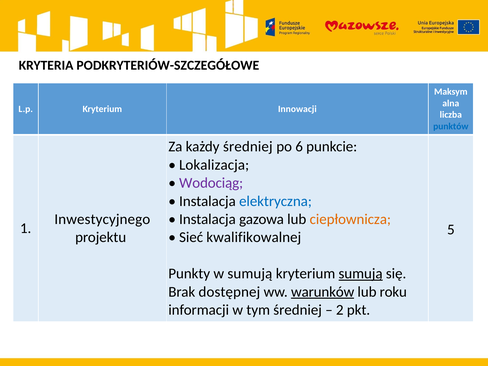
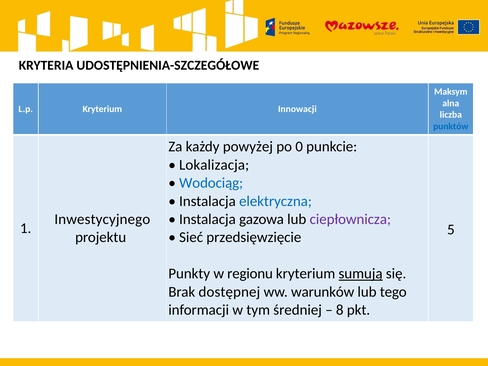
PODKRYTERIÓW-SZCZEGÓŁOWE: PODKRYTERIÓW-SZCZEGÓŁOWE -> UDOSTĘPNIENIA-SZCZEGÓŁOWE
każdy średniej: średniej -> powyżej
6: 6 -> 0
Wodociąg colour: purple -> blue
ciepłownicza colour: orange -> purple
kwalifikowalnej: kwalifikowalnej -> przedsięwzięcie
w sumują: sumują -> regionu
warunków underline: present -> none
roku: roku -> tego
2: 2 -> 8
